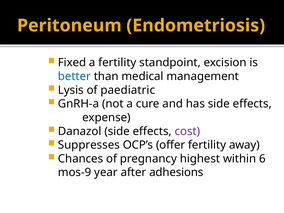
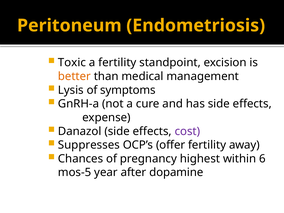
Fixed: Fixed -> Toxic
better colour: blue -> orange
paediatric: paediatric -> symptoms
mos-9: mos-9 -> mos-5
adhesions: adhesions -> dopamine
